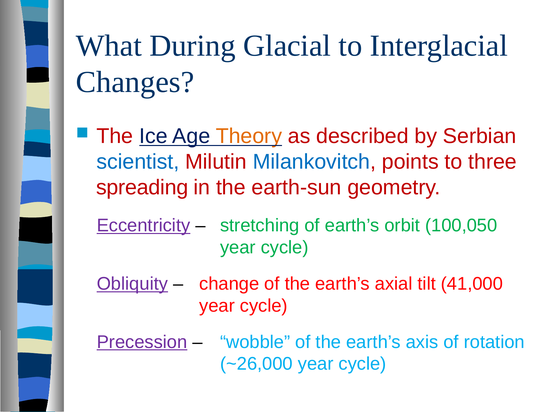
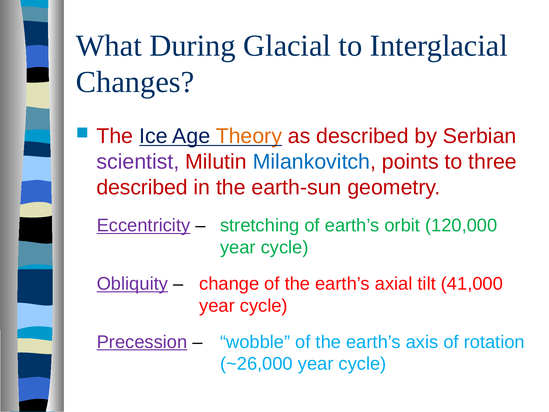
scientist colour: blue -> purple
spreading at (142, 187): spreading -> described
100,050: 100,050 -> 120,000
